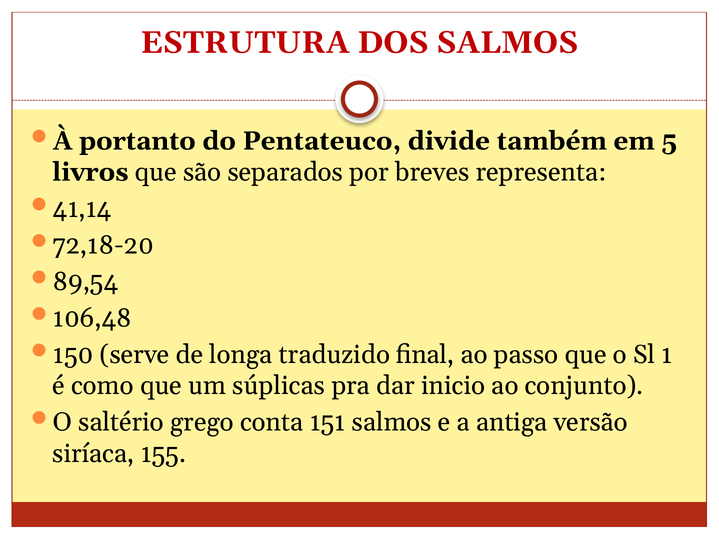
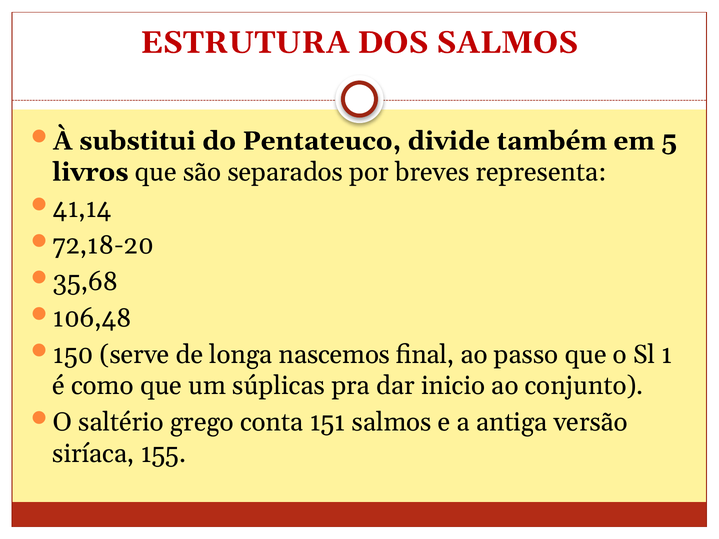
portanto: portanto -> substitui
89,54: 89,54 -> 35,68
traduzido: traduzido -> nascemos
